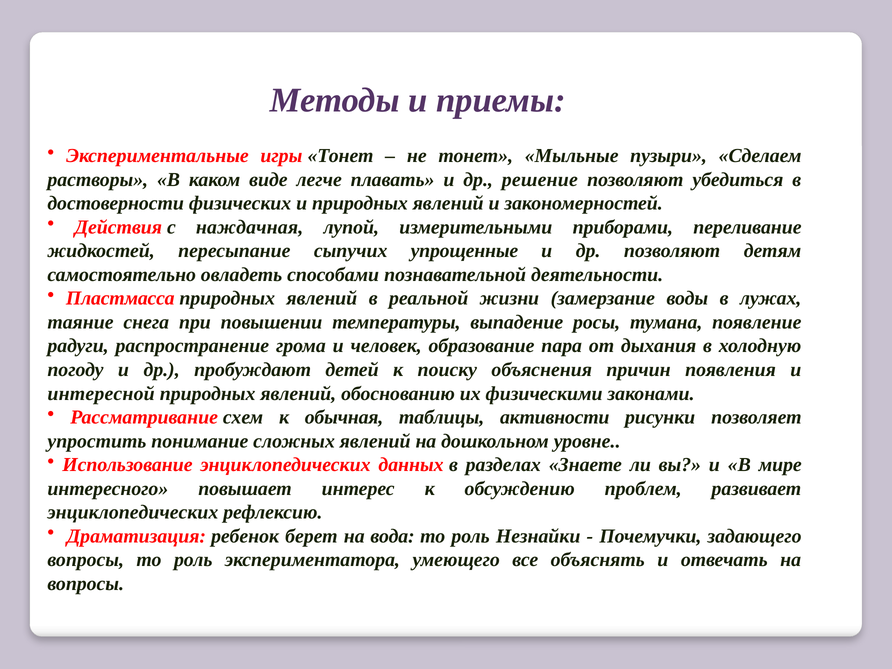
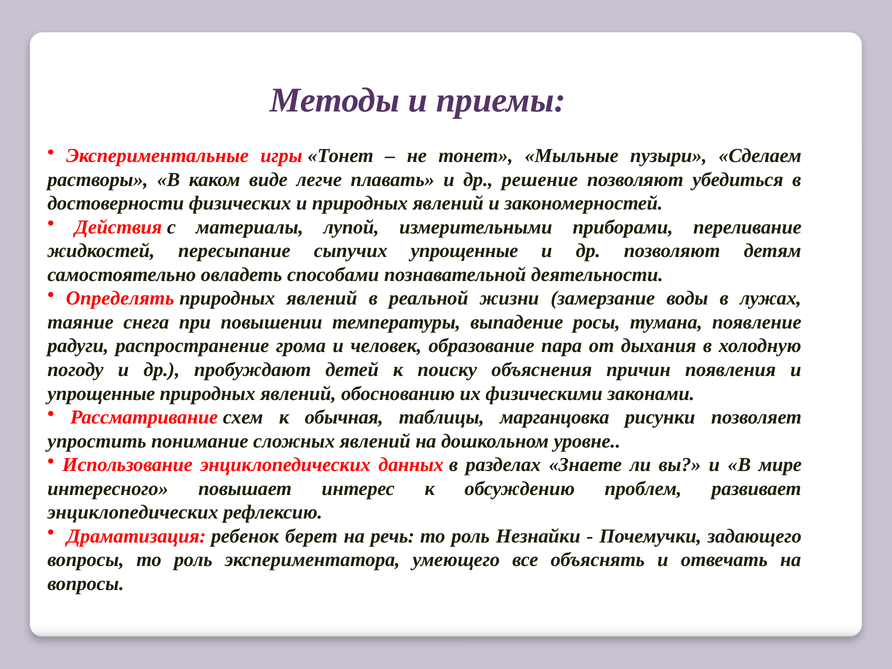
наждачная: наждачная -> материалы
Пластмасса: Пластмасса -> Определять
интересной at (101, 393): интересной -> упрощенные
активности: активности -> марганцовка
вода: вода -> речь
